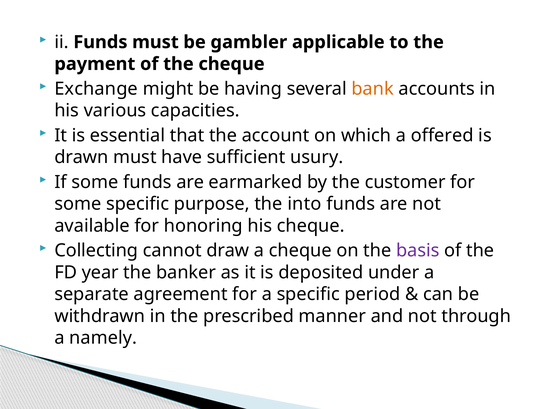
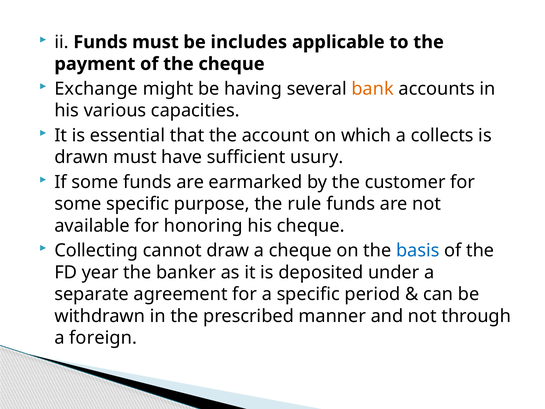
gambler: gambler -> includes
offered: offered -> collects
into: into -> rule
basis colour: purple -> blue
namely: namely -> foreign
